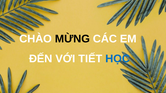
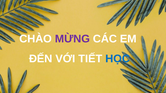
MỪNG colour: black -> purple
